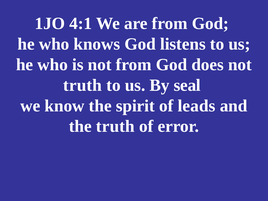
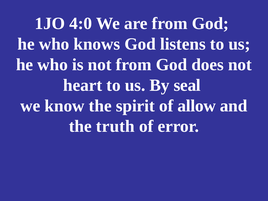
4:1: 4:1 -> 4:0
truth at (83, 85): truth -> heart
leads: leads -> allow
